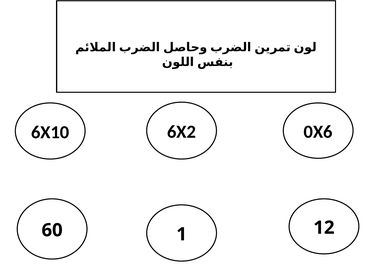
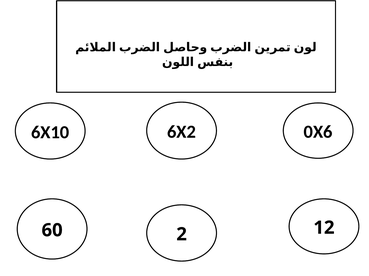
1: 1 -> 2
